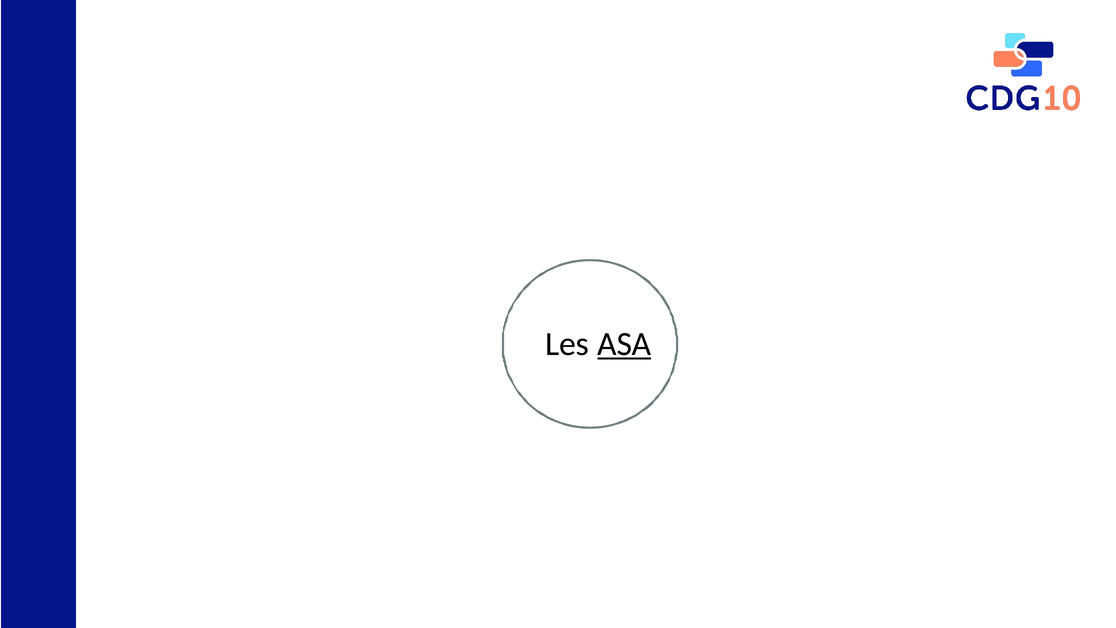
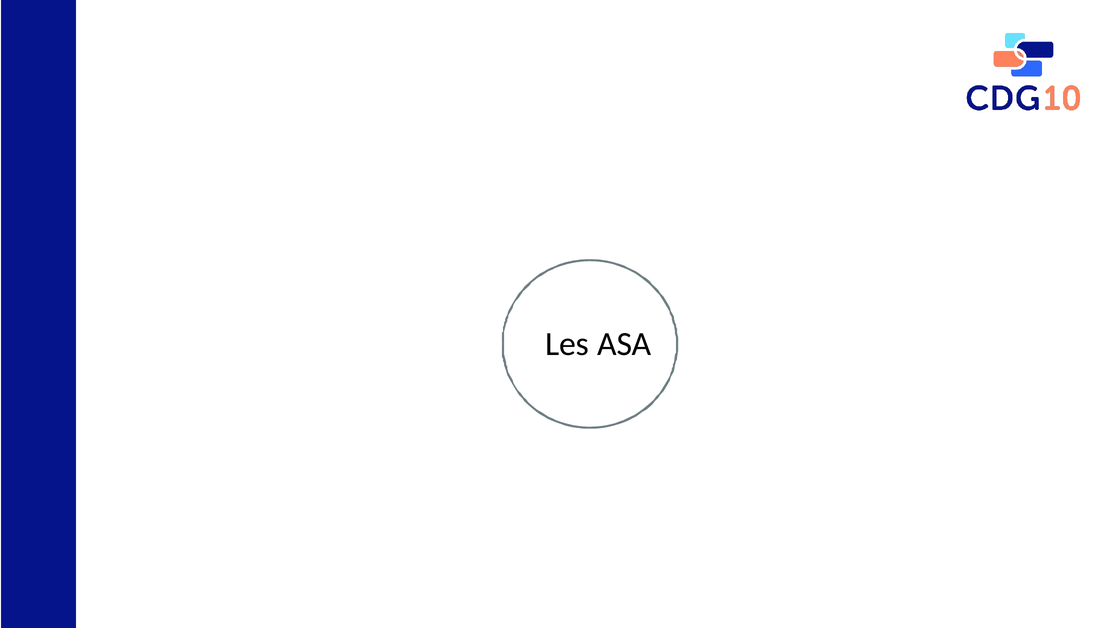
ASA underline: present -> none
